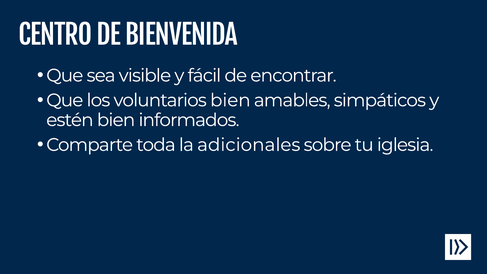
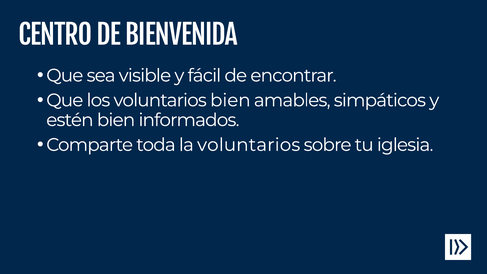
la adicionales: adicionales -> voluntarios
